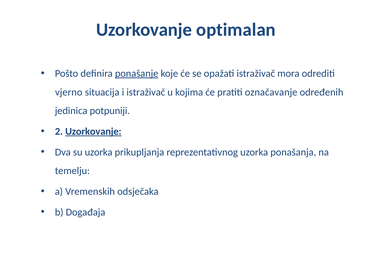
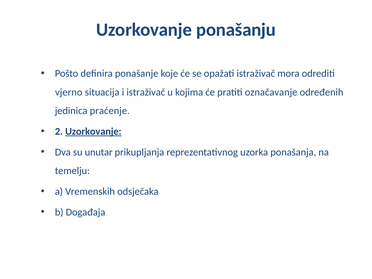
optimalan: optimalan -> ponašanju
ponašanje underline: present -> none
potpuniji: potpuniji -> praćenje
su uzorka: uzorka -> unutar
